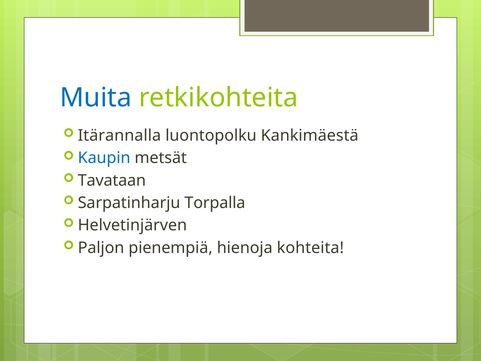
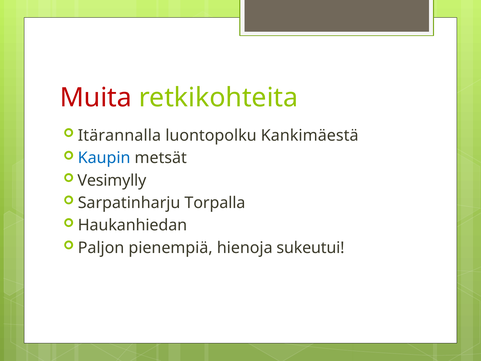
Muita colour: blue -> red
Tavataan: Tavataan -> Vesimylly
Helvetinjärven: Helvetinjärven -> Haukanhiedan
kohteita: kohteita -> sukeutui
